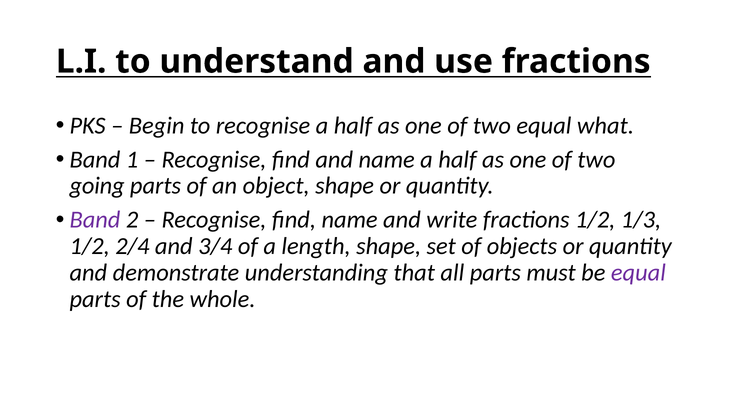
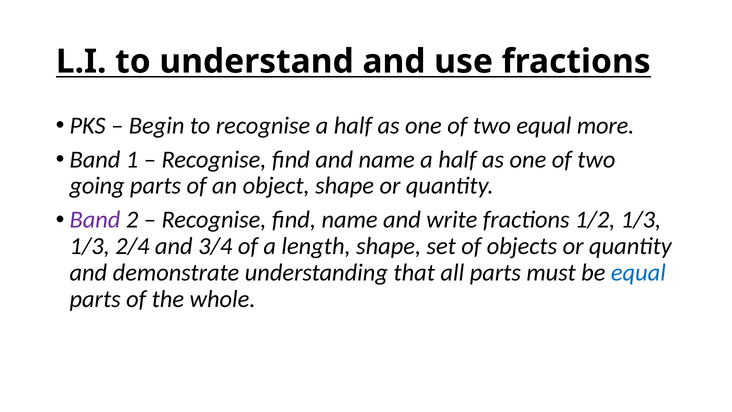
what: what -> more
1/2 at (90, 246): 1/2 -> 1/3
equal at (638, 272) colour: purple -> blue
